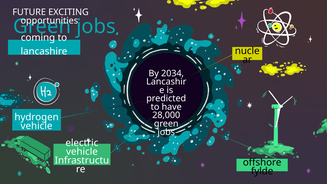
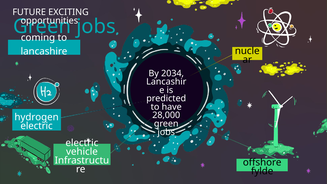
vehicle at (37, 126): vehicle -> electric
